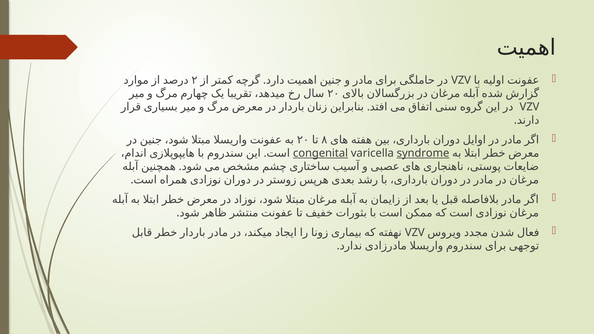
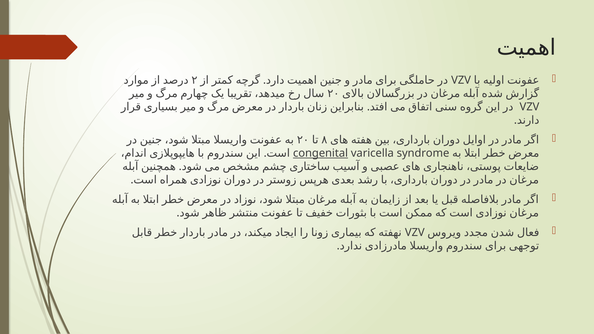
syndrome underline: present -> none
